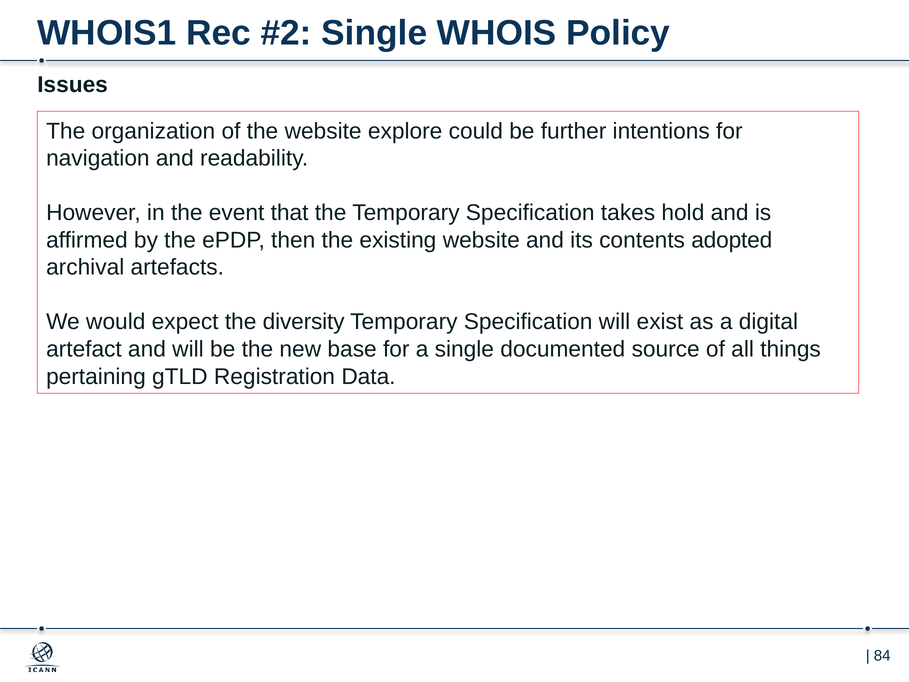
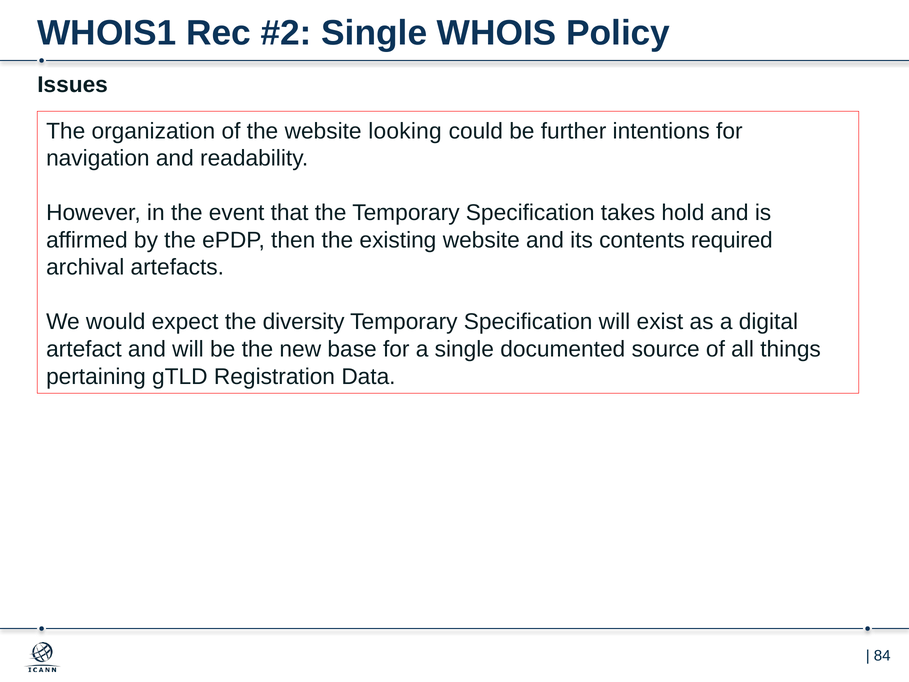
explore: explore -> looking
adopted: adopted -> required
